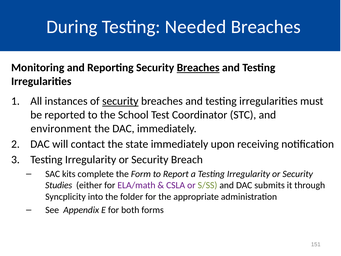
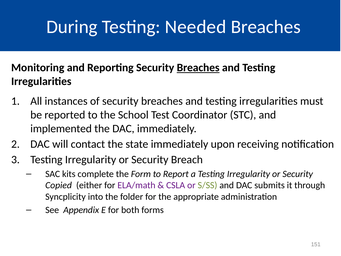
security at (120, 101) underline: present -> none
environment: environment -> implemented
Studies: Studies -> Copied
